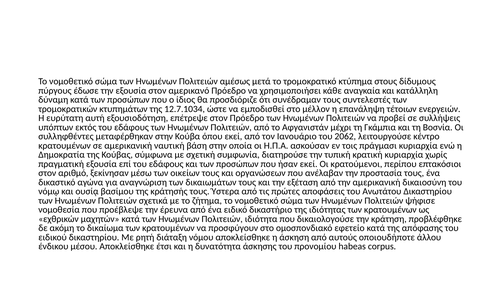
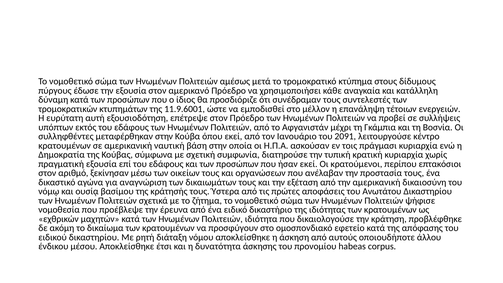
12.7.1034: 12.7.1034 -> 11.9.6001
2062: 2062 -> 2091
